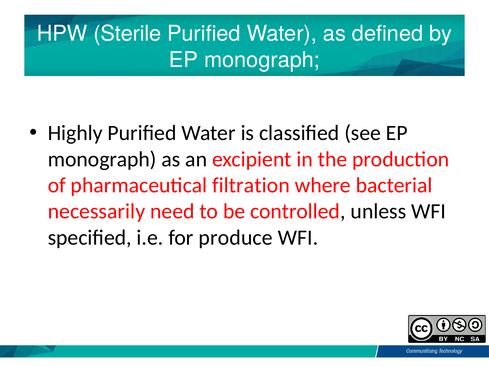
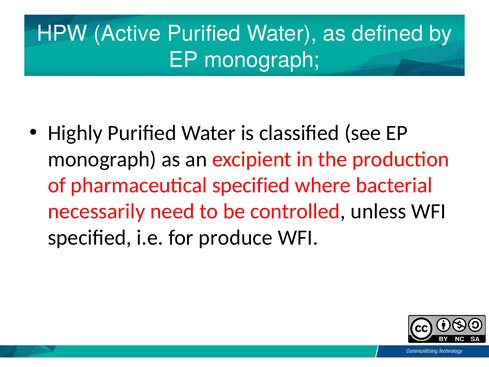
Sterile: Sterile -> Active
pharmaceutical filtration: filtration -> specified
